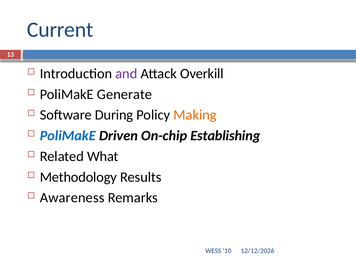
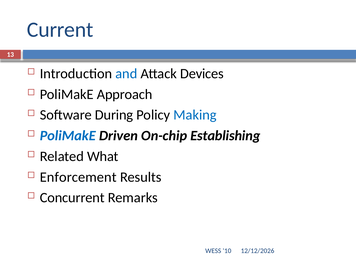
and colour: purple -> blue
Overkill: Overkill -> Devices
Generate: Generate -> Approach
Making colour: orange -> blue
Methodology: Methodology -> Enforcement
Awareness: Awareness -> Concurrent
